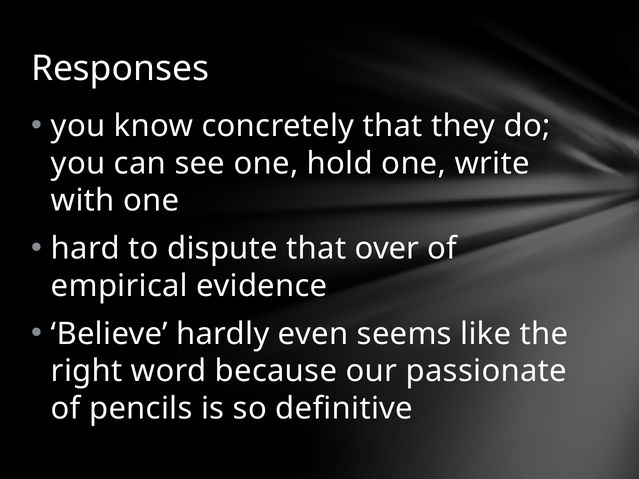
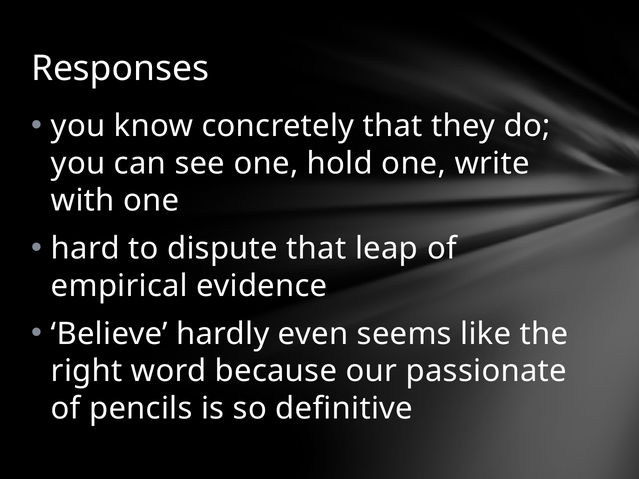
over: over -> leap
